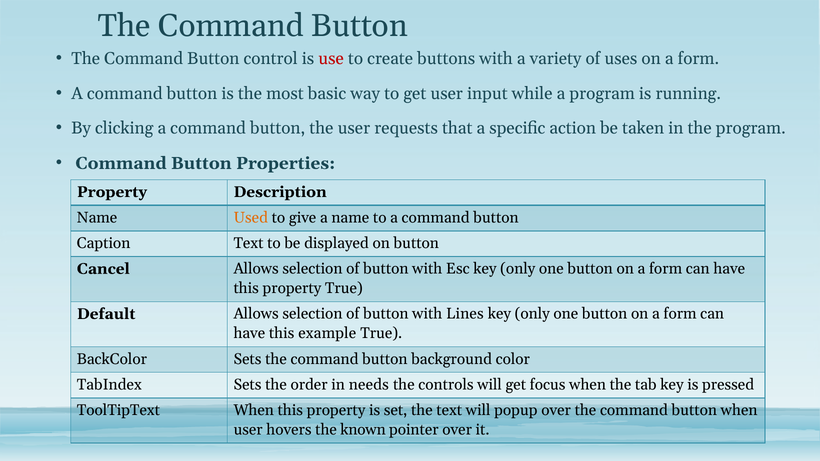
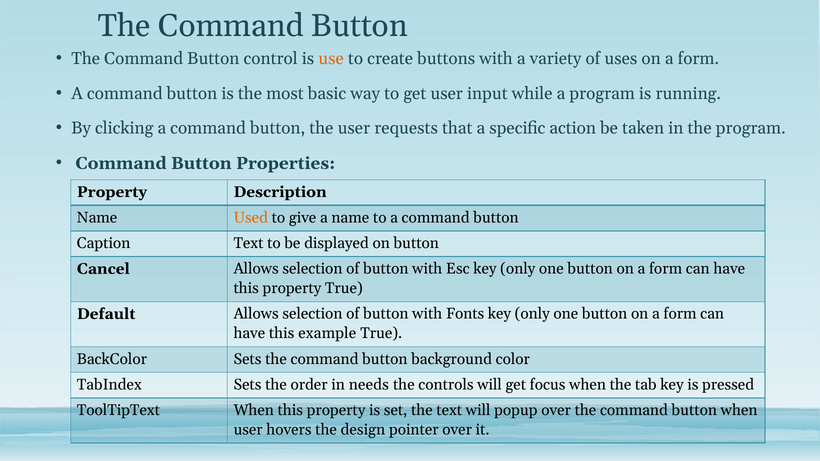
use colour: red -> orange
Lines: Lines -> Fonts
known: known -> design
